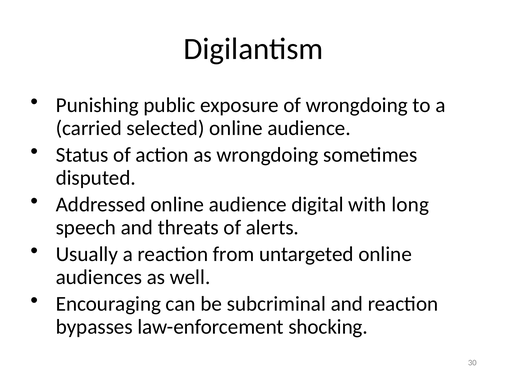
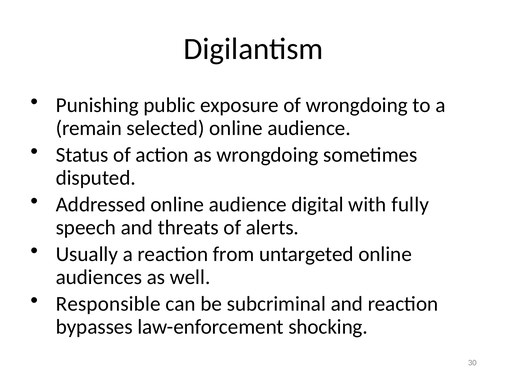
carried: carried -> remain
long: long -> fully
Encouraging: Encouraging -> Responsible
